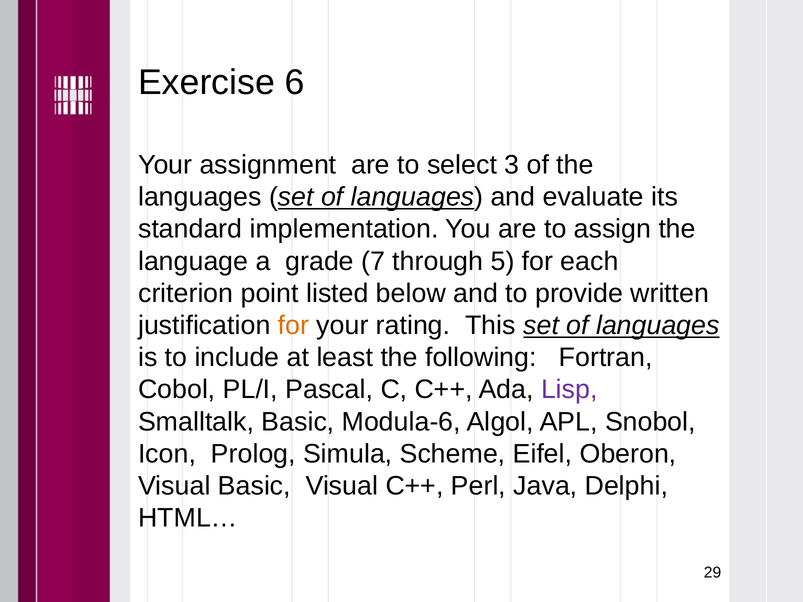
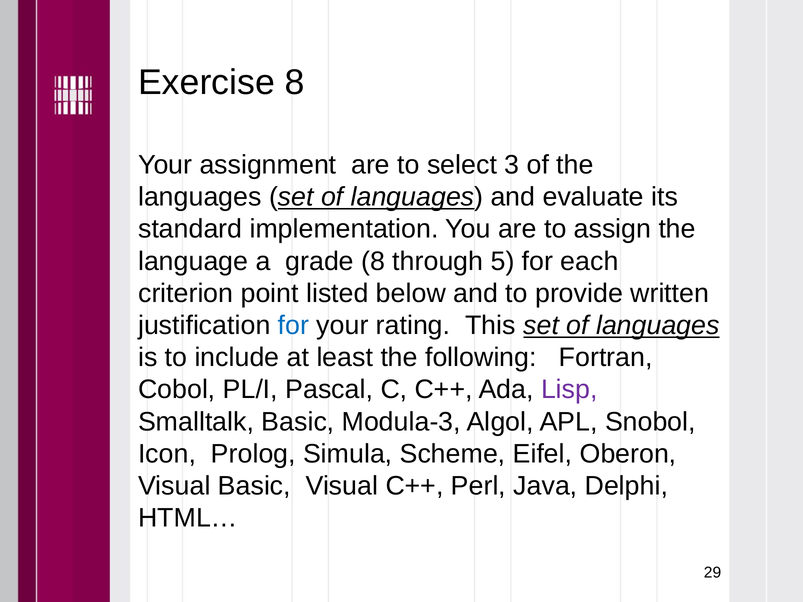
Exercise 6: 6 -> 8
grade 7: 7 -> 8
for at (293, 326) colour: orange -> blue
Modula-6: Modula-6 -> Modula-3
